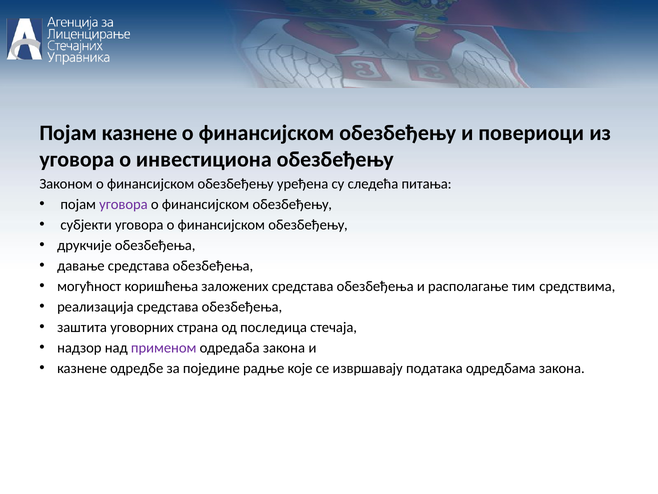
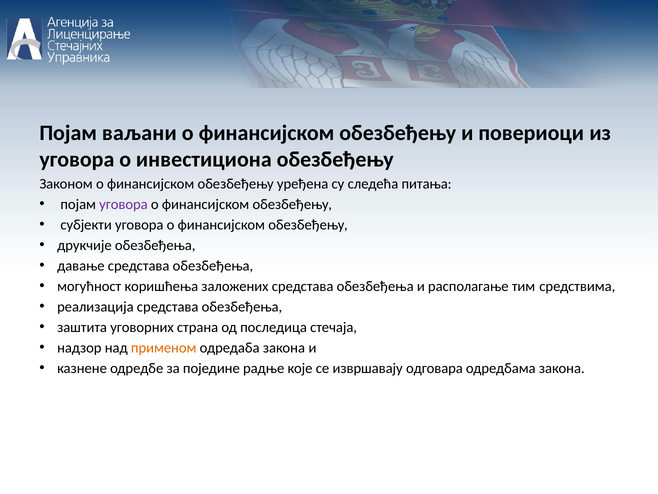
Појам казнене: казнене -> ваљани
применом colour: purple -> orange
података: података -> одговара
